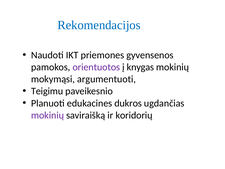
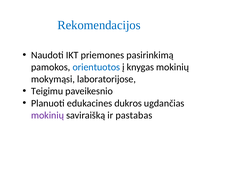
gyvensenos: gyvensenos -> pasirinkimą
orientuotos colour: purple -> blue
argumentuoti: argumentuoti -> laboratorijose
koridorių: koridorių -> pastabas
